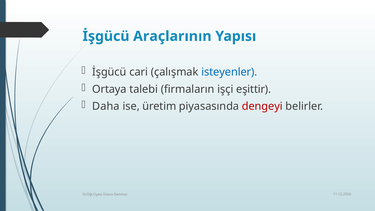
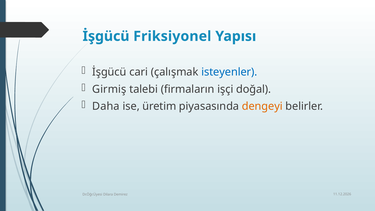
Araçlarının: Araçlarının -> Friksiyonel
Ortaya: Ortaya -> Girmiş
eşittir: eşittir -> doğal
dengeyi colour: red -> orange
